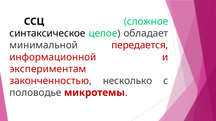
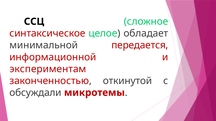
синтаксическое colour: black -> red
несколько: несколько -> откинутой
половодье: половодье -> обсуждали
